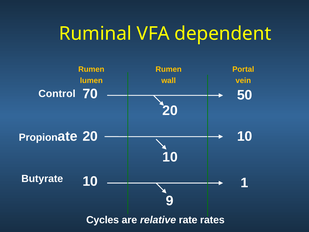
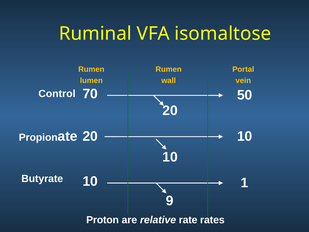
dependent: dependent -> isomaltose
Cycles: Cycles -> Proton
